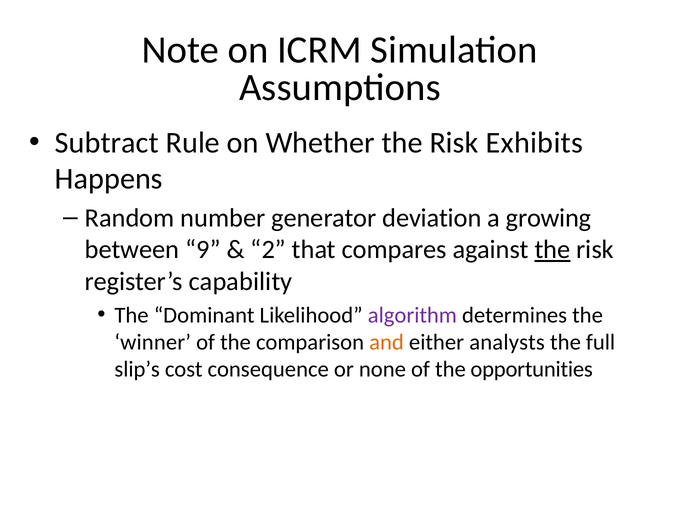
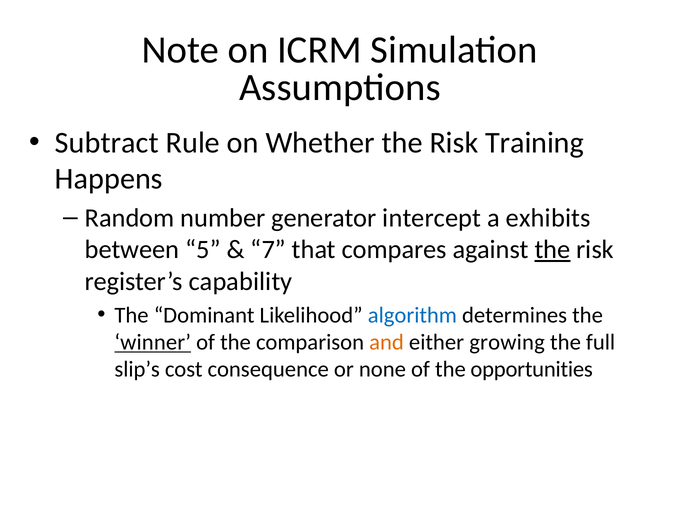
Exhibits: Exhibits -> Training
deviation: deviation -> intercept
growing: growing -> exhibits
9: 9 -> 5
2: 2 -> 7
algorithm colour: purple -> blue
winner underline: none -> present
analysts: analysts -> growing
